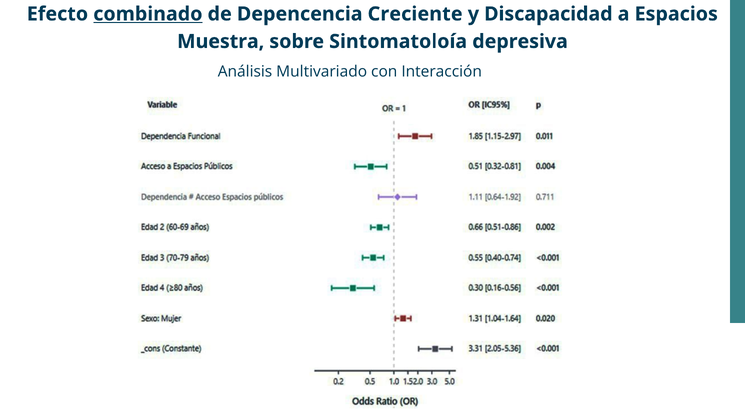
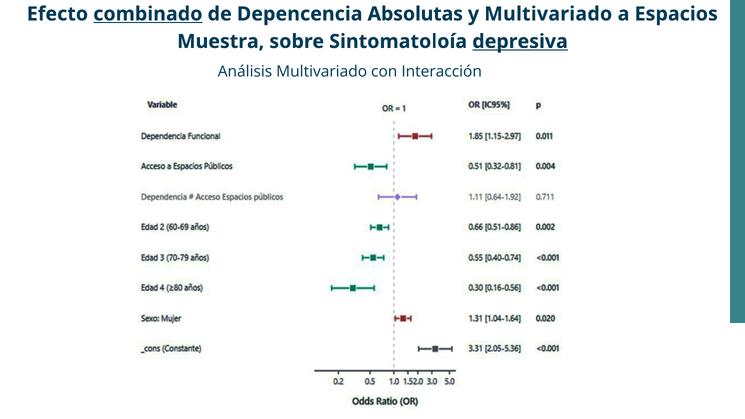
Creciente: Creciente -> Absolutas
y Discapacidad: Discapacidad -> Multivariado
depresiva underline: none -> present
